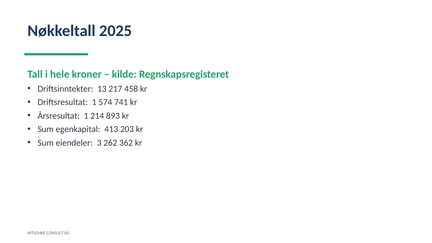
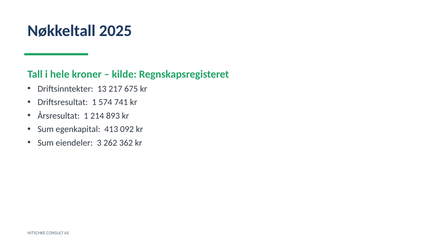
458: 458 -> 675
203: 203 -> 092
